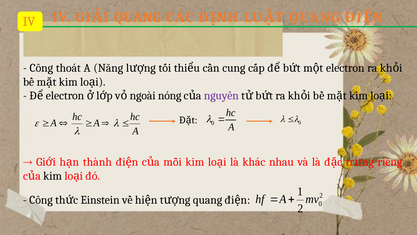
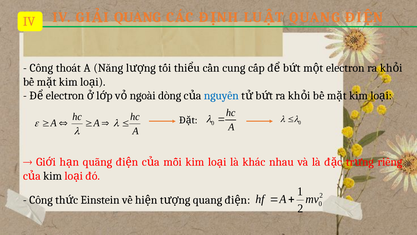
nóng: nóng -> dòng
nguyên colour: purple -> blue
thành: thành -> quãng
